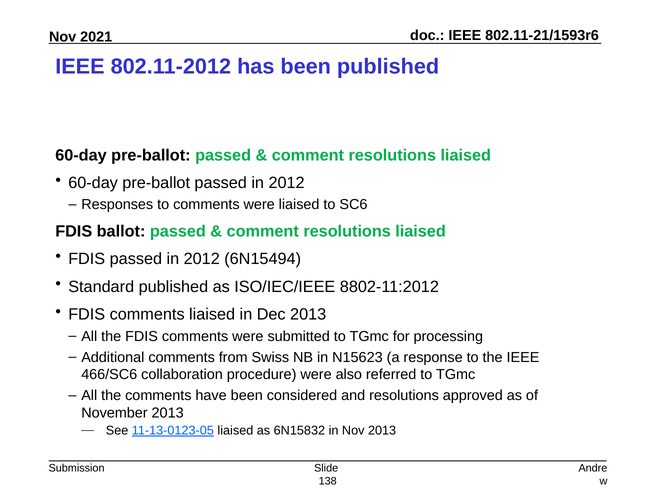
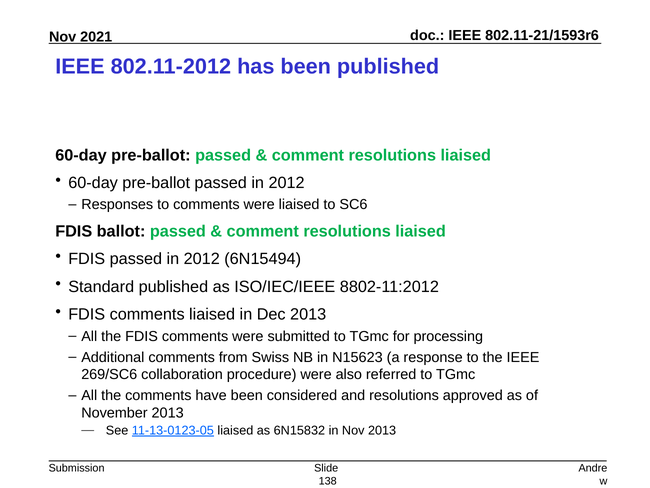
466/SC6: 466/SC6 -> 269/SC6
